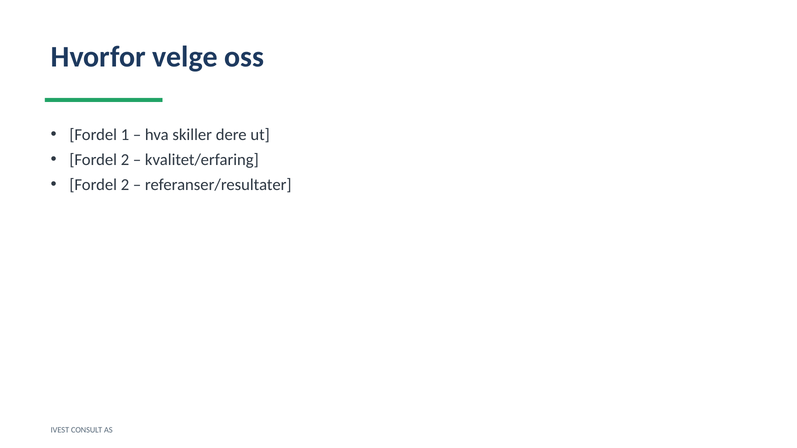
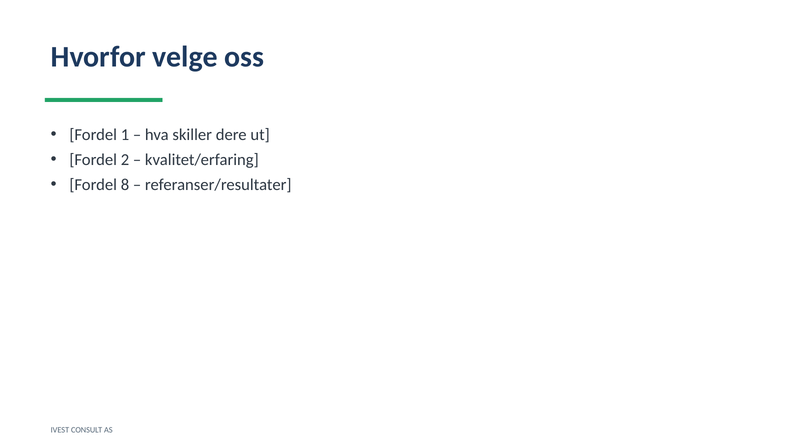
2 at (125, 185): 2 -> 8
